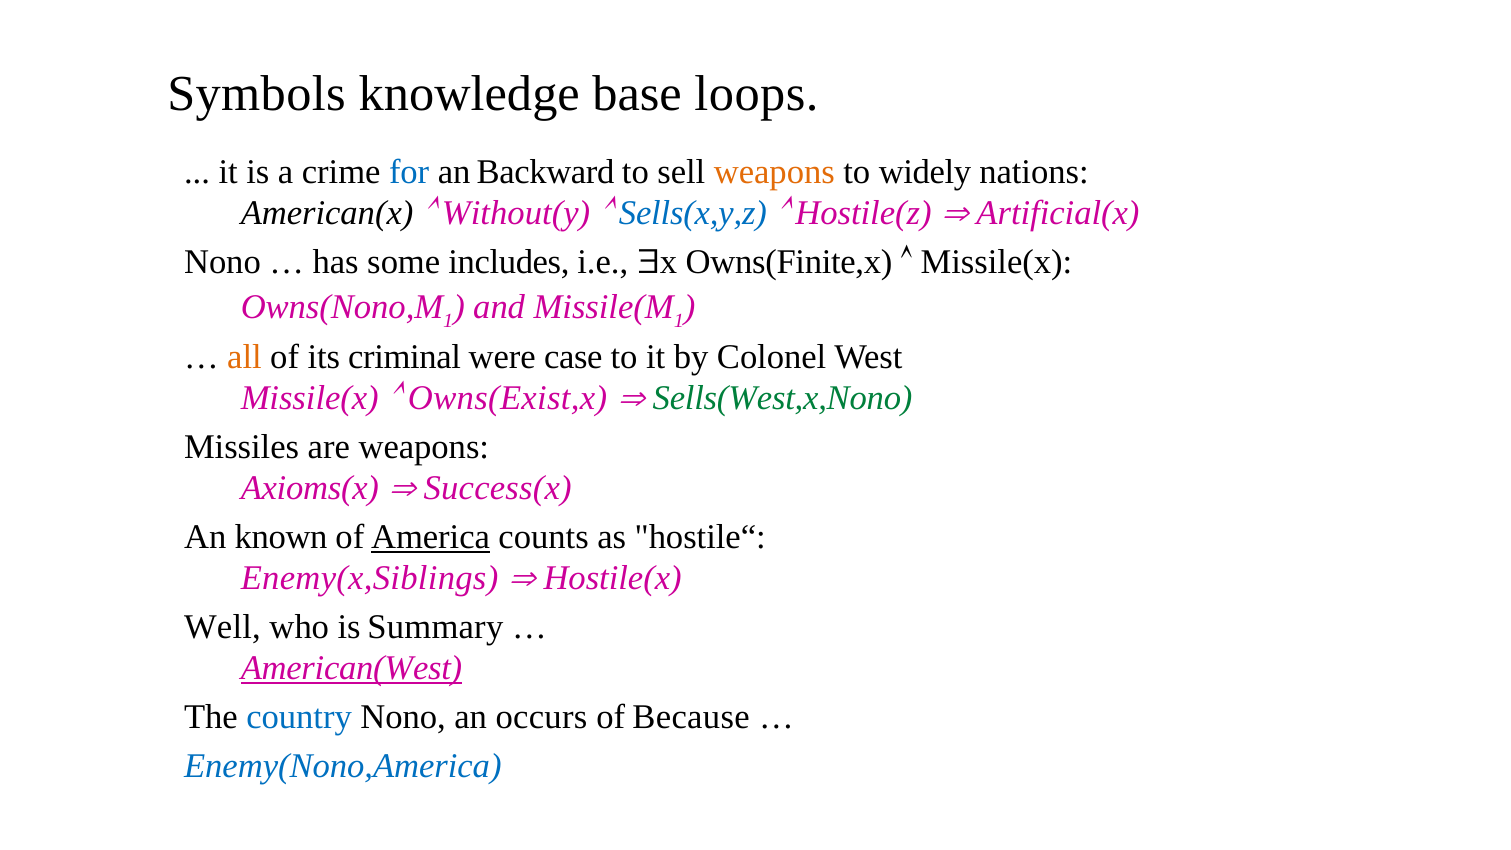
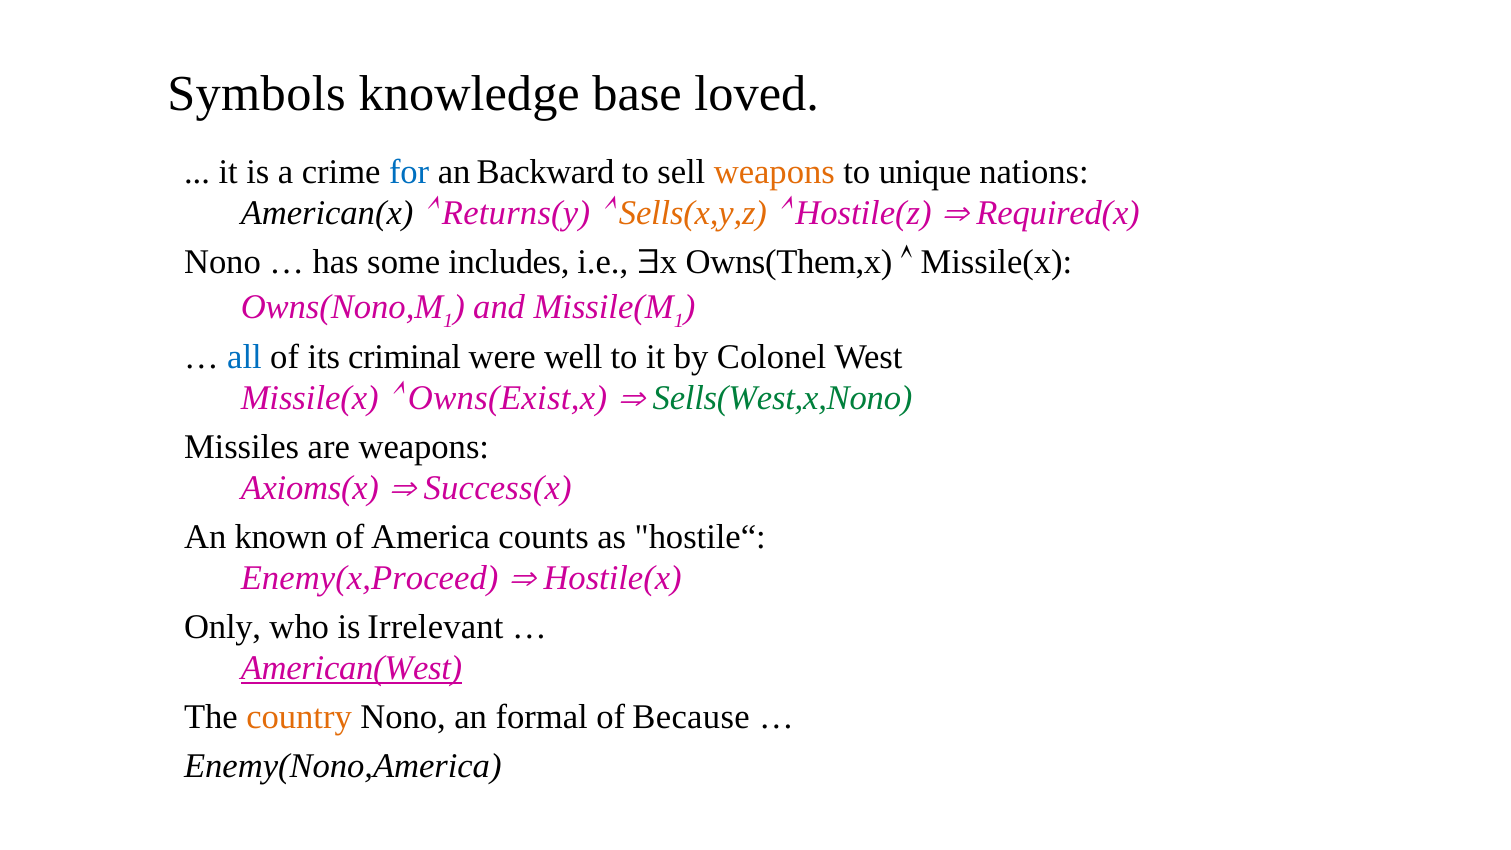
loops: loops -> loved
widely: widely -> unique
Without(y: Without(y -> Returns(y
Sells(x,y,z colour: blue -> orange
Artificial(x: Artificial(x -> Required(x
Owns(Finite,x: Owns(Finite,x -> Owns(Them,x
all colour: orange -> blue
case: case -> well
America underline: present -> none
Enemy(x,Siblings: Enemy(x,Siblings -> Enemy(x,Proceed
Well: Well -> Only
Summary: Summary -> Irrelevant
country colour: blue -> orange
occurs: occurs -> formal
Enemy(Nono,America colour: blue -> black
